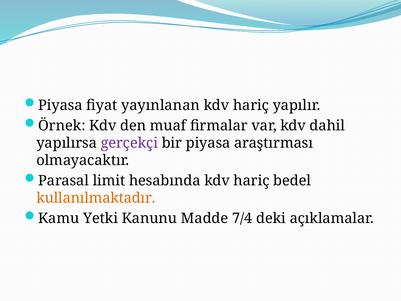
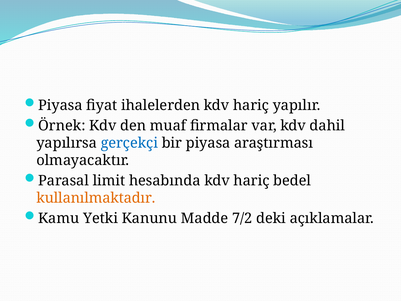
yayınlanan: yayınlanan -> ihalelerden
gerçekçi colour: purple -> blue
7/4: 7/4 -> 7/2
